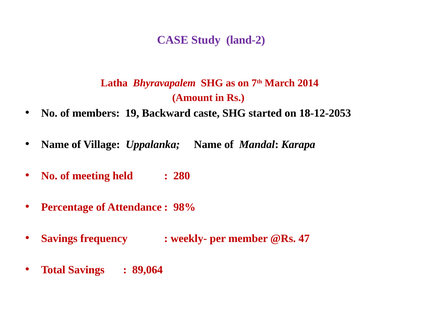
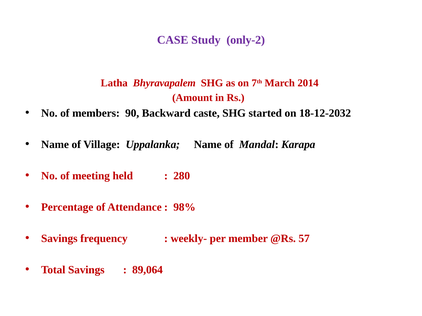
land-2: land-2 -> only-2
19: 19 -> 90
18-12-2053: 18-12-2053 -> 18-12-2032
47: 47 -> 57
